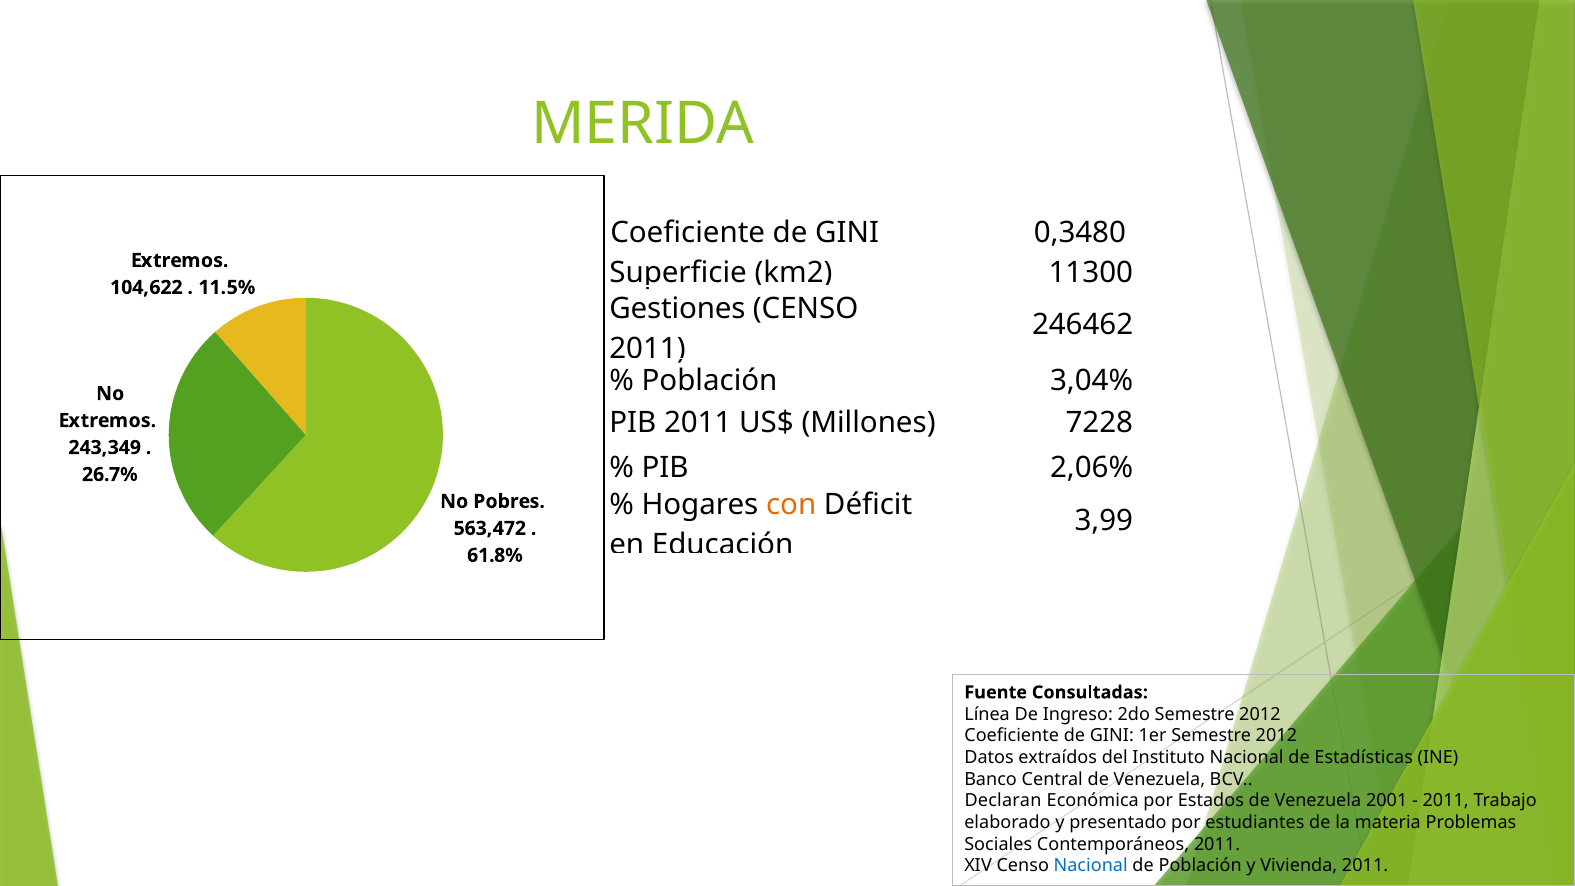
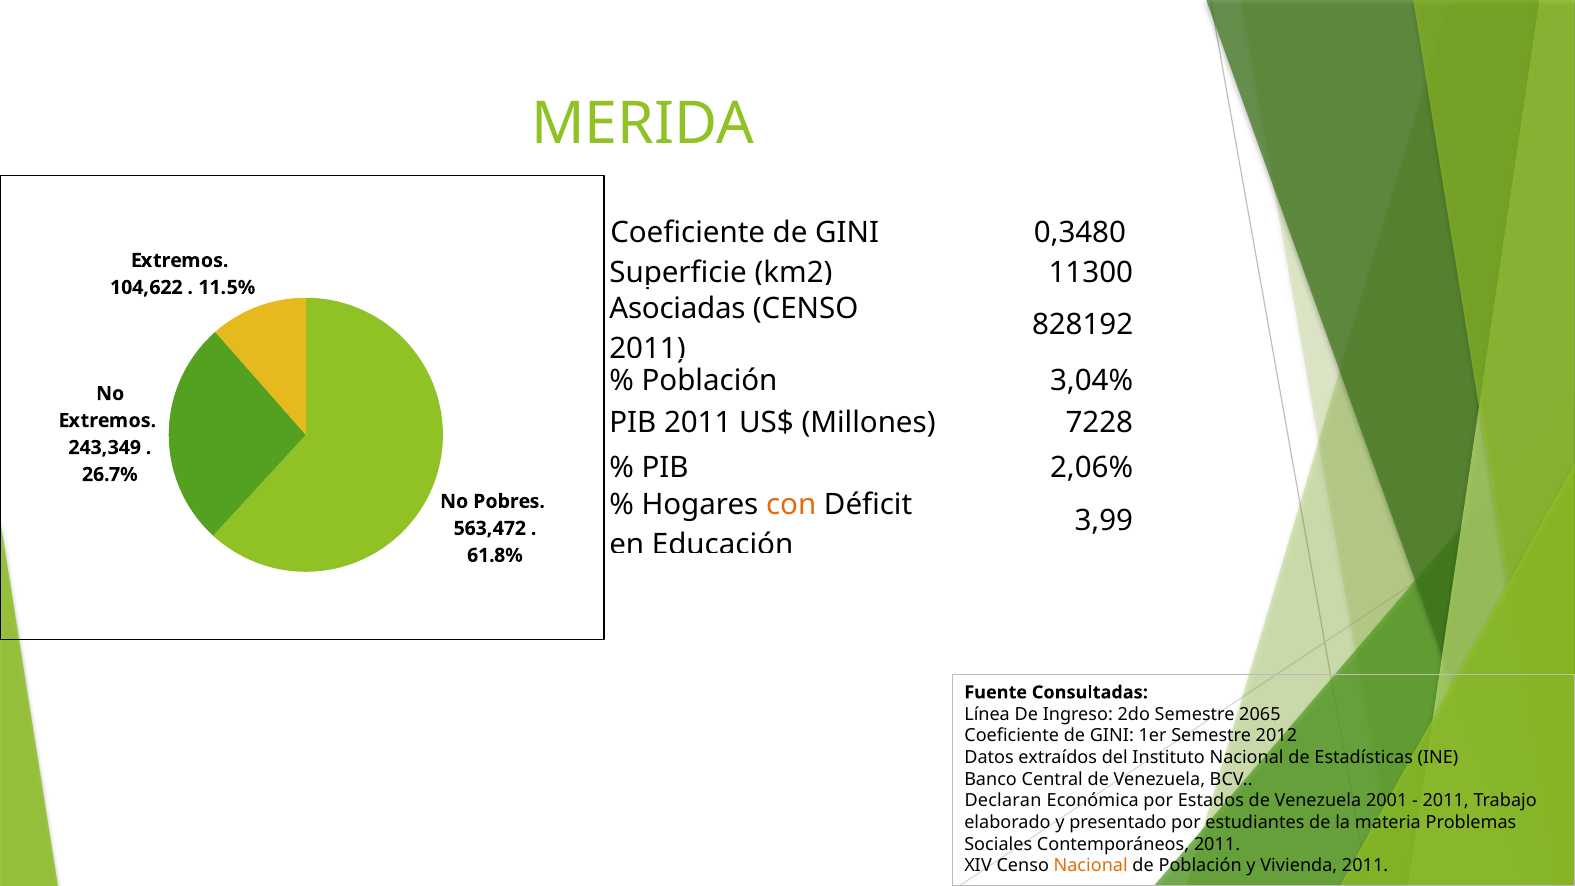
Gestiones: Gestiones -> Asociadas
246462: 246462 -> 828192
2do Semestre 2012: 2012 -> 2065
Nacional at (1091, 866) colour: blue -> orange
